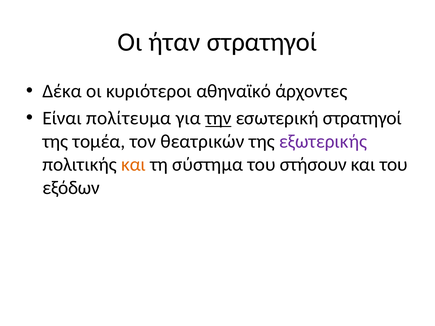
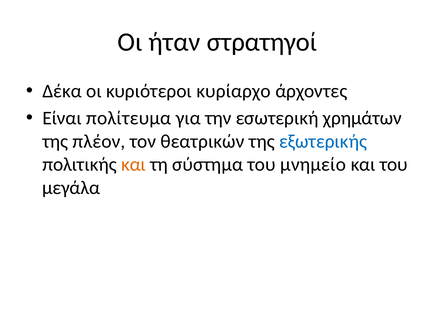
αθηναϊκό: αθηναϊκό -> κυρίαρχο
την underline: present -> none
εσωτερική στρατηγοί: στρατηγοί -> χρημάτων
τομέα: τομέα -> πλέον
εξωτερικής colour: purple -> blue
στήσουν: στήσουν -> μνημείο
εξόδων: εξόδων -> μεγάλα
